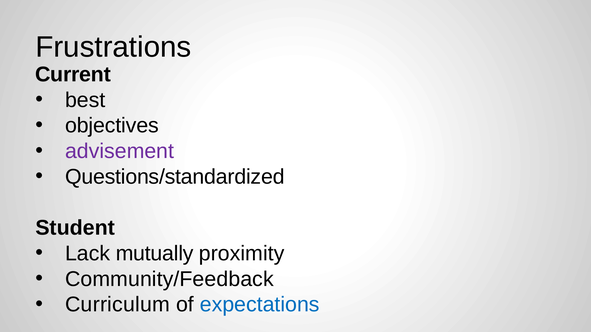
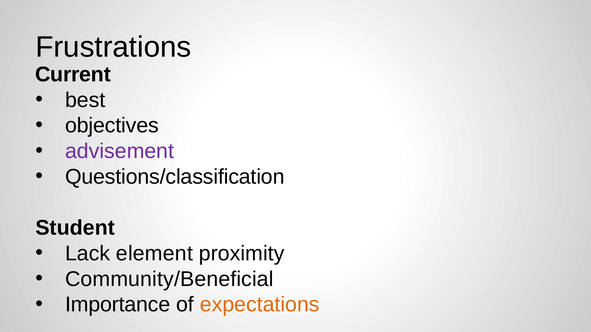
Questions/standardized: Questions/standardized -> Questions/classification
mutually: mutually -> element
Community/Feedback: Community/Feedback -> Community/Beneficial
Curriculum: Curriculum -> Importance
expectations colour: blue -> orange
